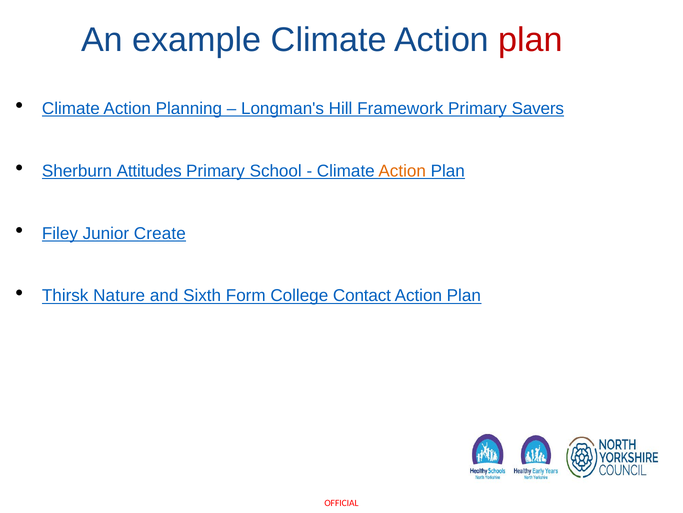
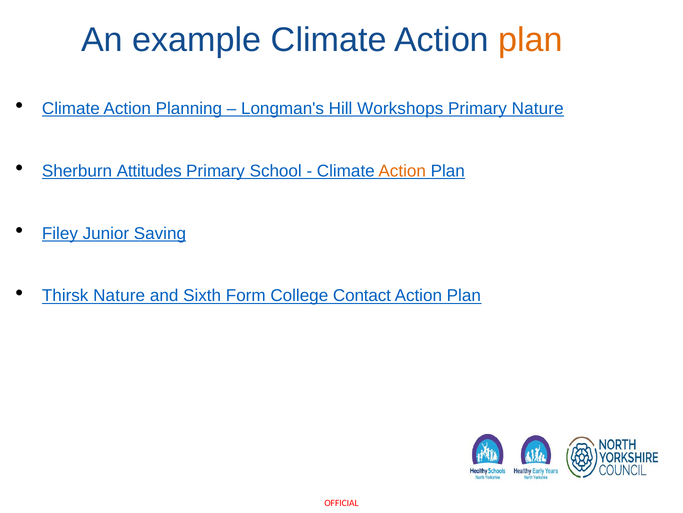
plan at (531, 40) colour: red -> orange
Framework: Framework -> Workshops
Primary Savers: Savers -> Nature
Create: Create -> Saving
